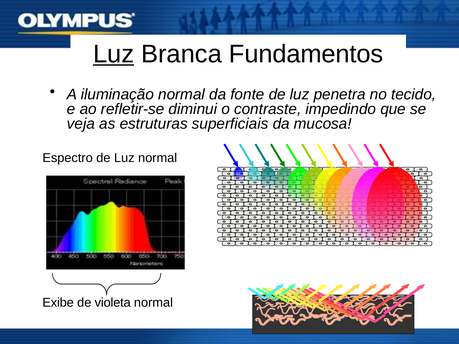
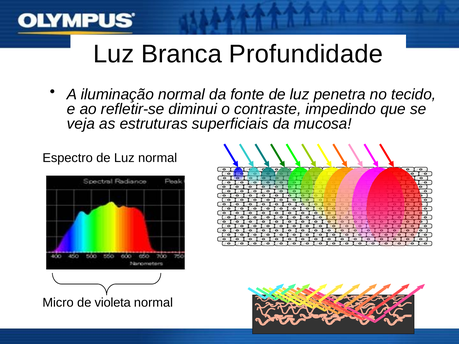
Luz at (114, 54) underline: present -> none
Fundamentos: Fundamentos -> Profundidade
Exibe: Exibe -> Micro
